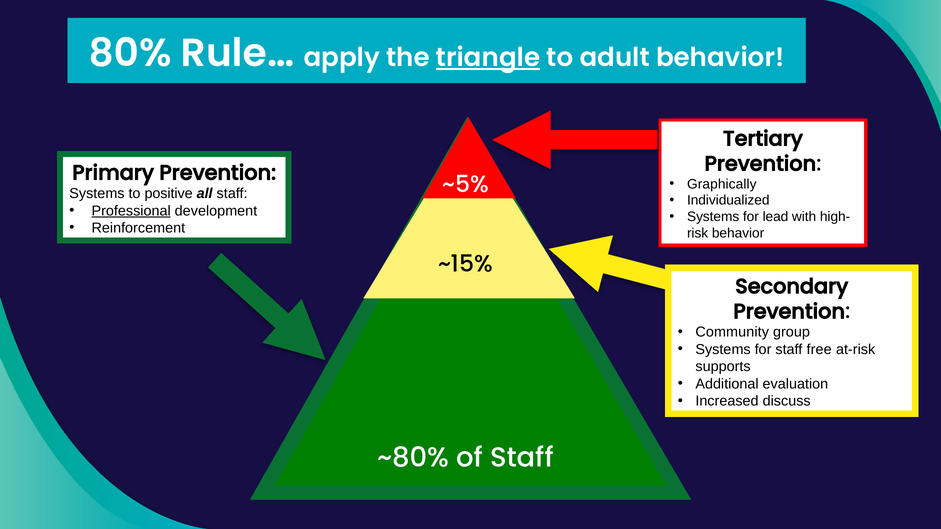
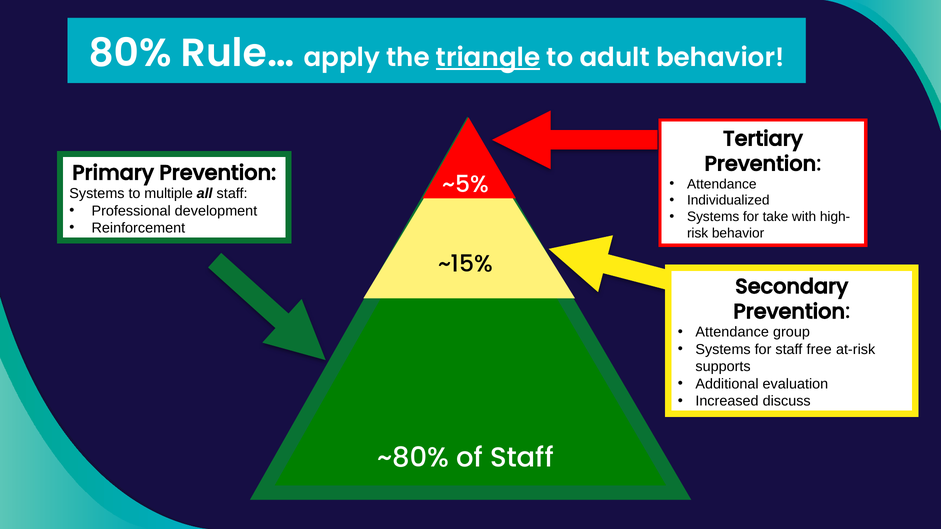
Graphically at (722, 184): Graphically -> Attendance
positive: positive -> multiple
Professional underline: present -> none
lead: lead -> take
Community at (732, 332): Community -> Attendance
